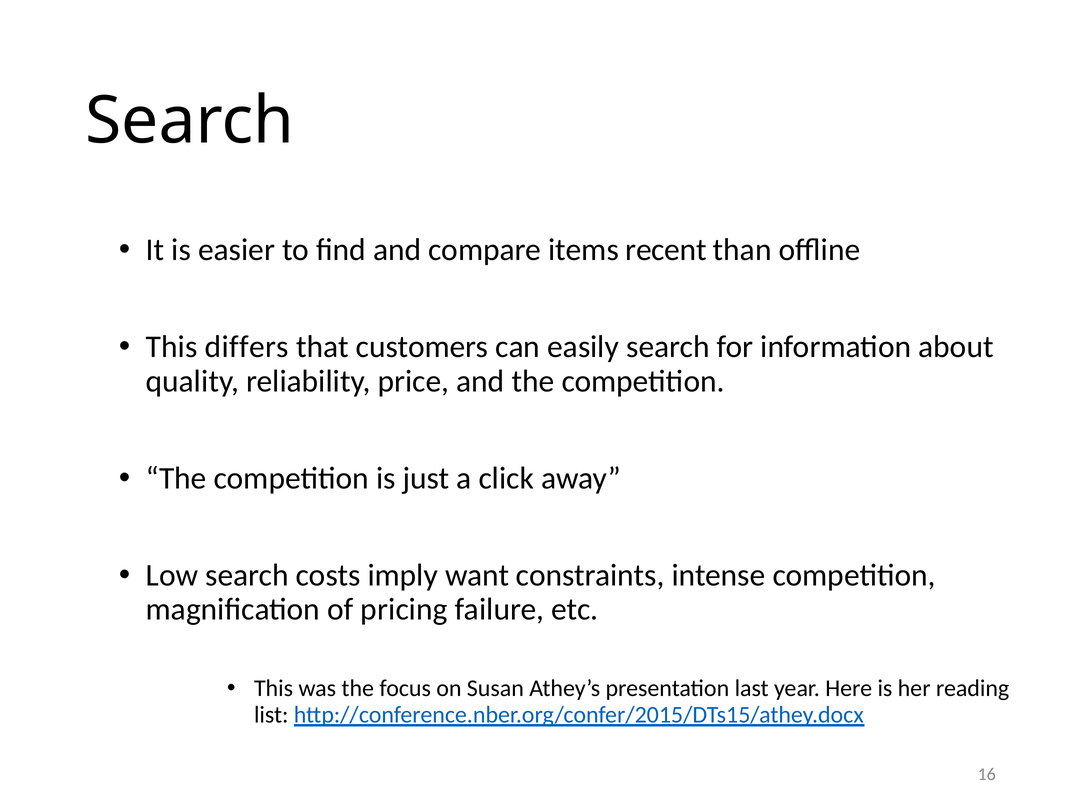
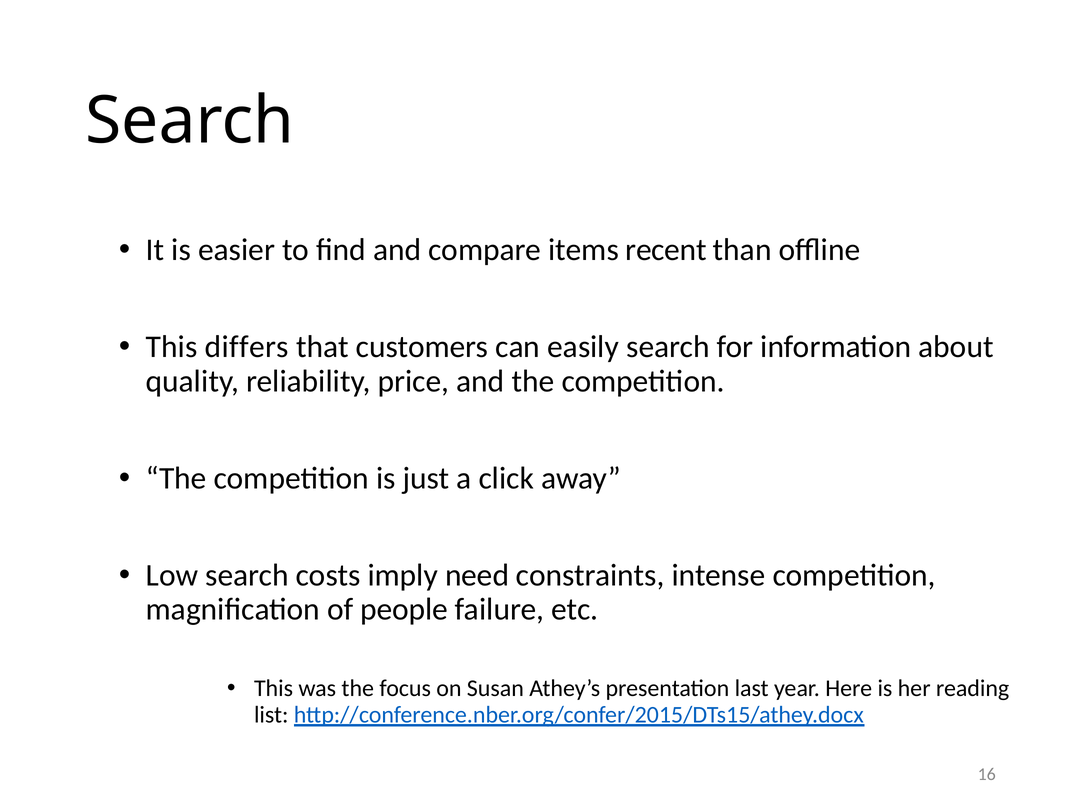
want: want -> need
pricing: pricing -> people
